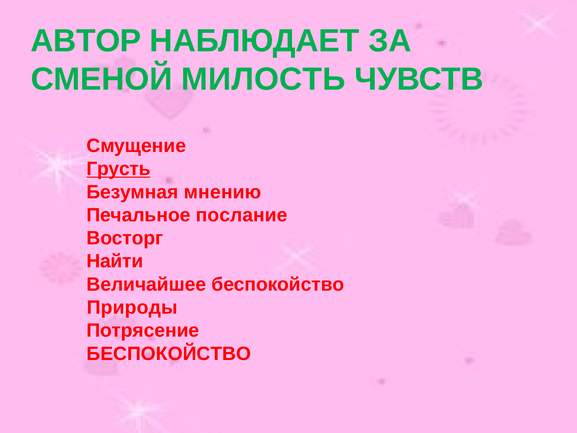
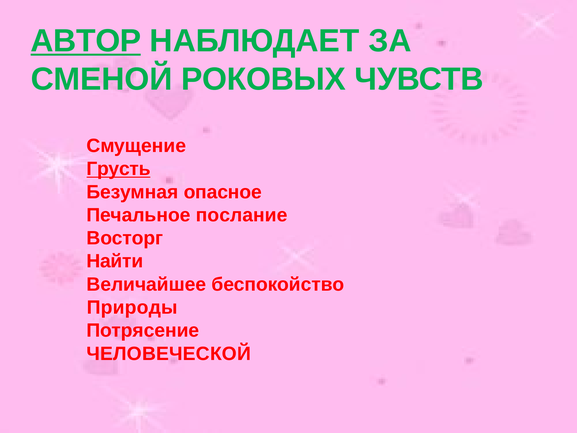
АВТОР underline: none -> present
МИЛОСТЬ: МИЛОСТЬ -> РОКОВЫХ
мнению: мнению -> опасное
БЕСПОКОЙСТВО at (169, 353): БЕСПОКОЙСТВО -> ЧЕЛОВЕЧЕСКОЙ
